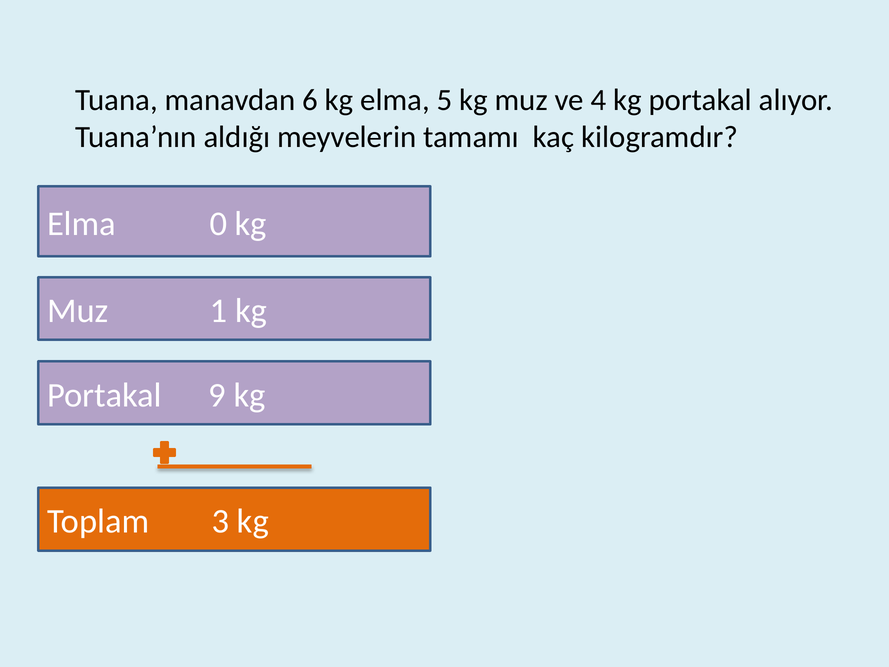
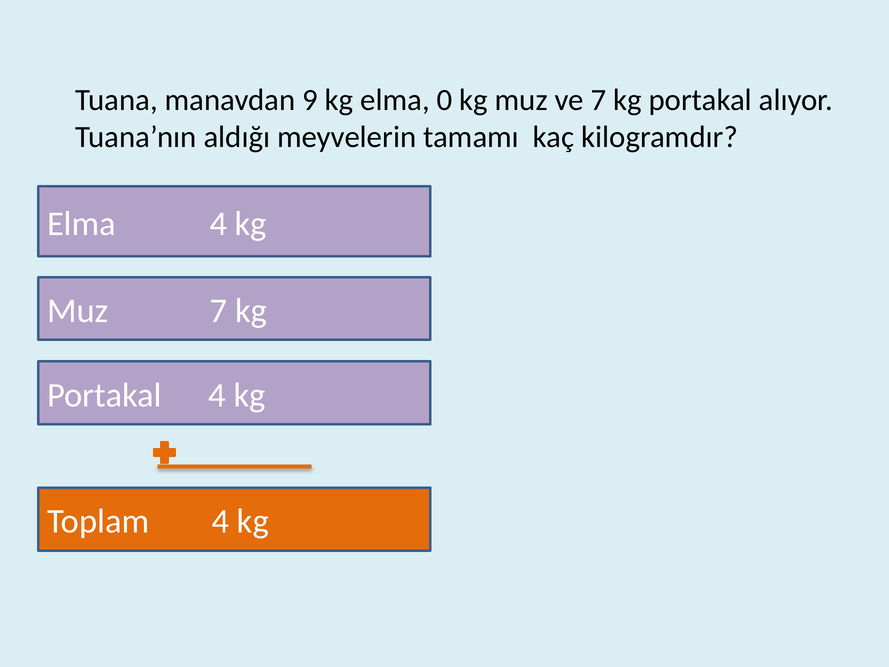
6: 6 -> 9
5: 5 -> 0
ve 4: 4 -> 7
Elma 0: 0 -> 4
Muz 1: 1 -> 7
Portakal 9: 9 -> 4
Toplam 3: 3 -> 4
